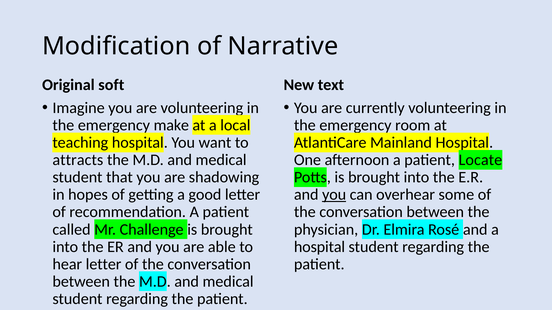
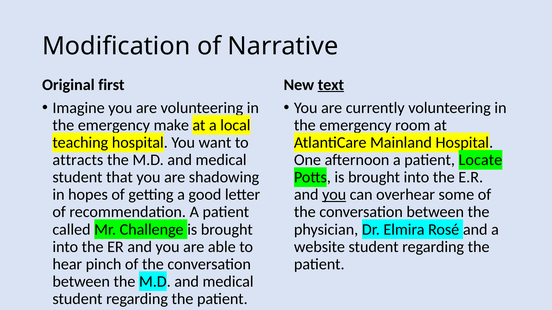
soft: soft -> first
text underline: none -> present
hospital at (320, 247): hospital -> website
hear letter: letter -> pinch
